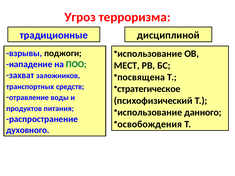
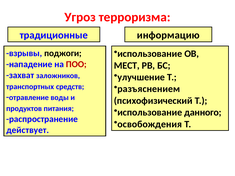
дисциплиной: дисциплиной -> информацию
ПОО colour: green -> red
посвящена: посвящена -> улучшение
стратегическое: стратегическое -> разъяснением
духовного: духовного -> действует
